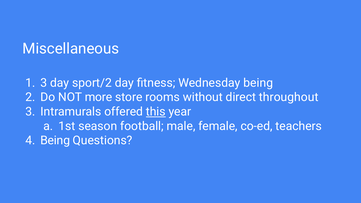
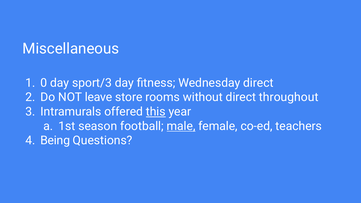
1 3: 3 -> 0
sport/2: sport/2 -> sport/3
Wednesday being: being -> direct
more: more -> leave
male underline: none -> present
